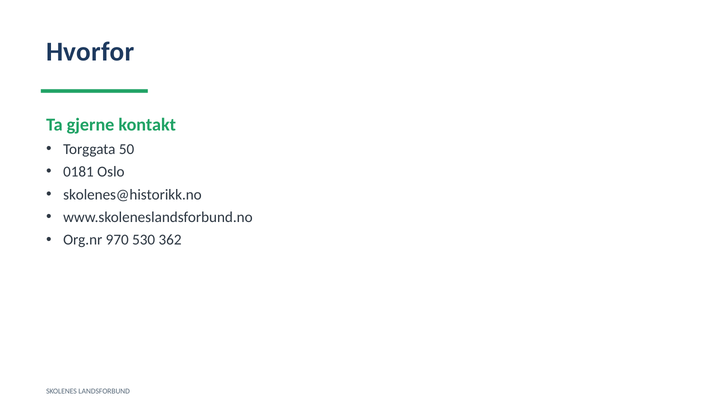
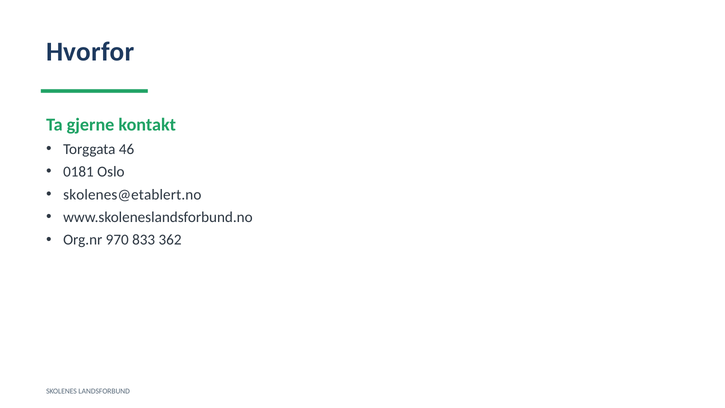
50: 50 -> 46
skolenes@historikk.no: skolenes@historikk.no -> skolenes@etablert.no
530: 530 -> 833
